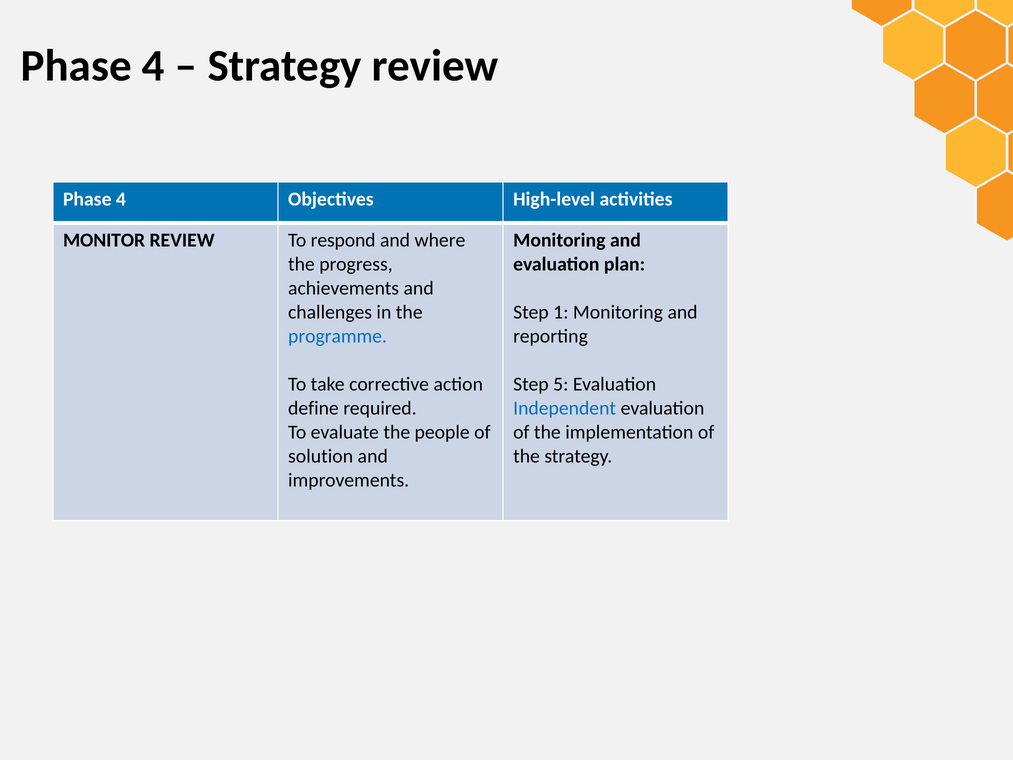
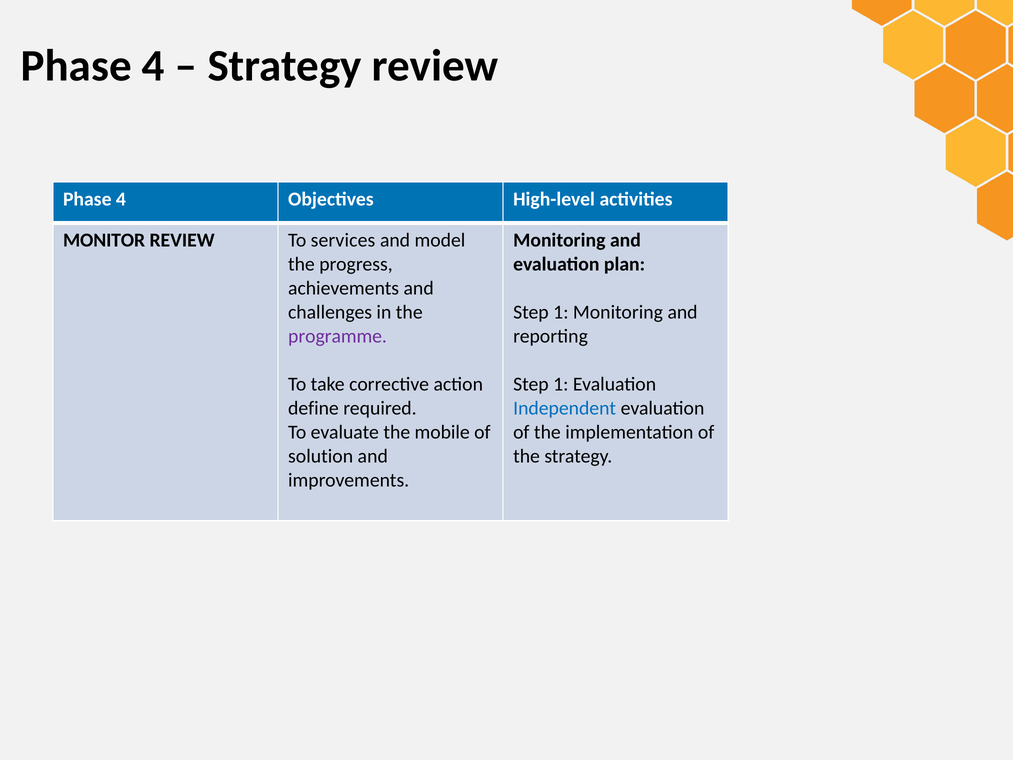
respond: respond -> services
where: where -> model
programme colour: blue -> purple
5 at (561, 384): 5 -> 1
people: people -> mobile
